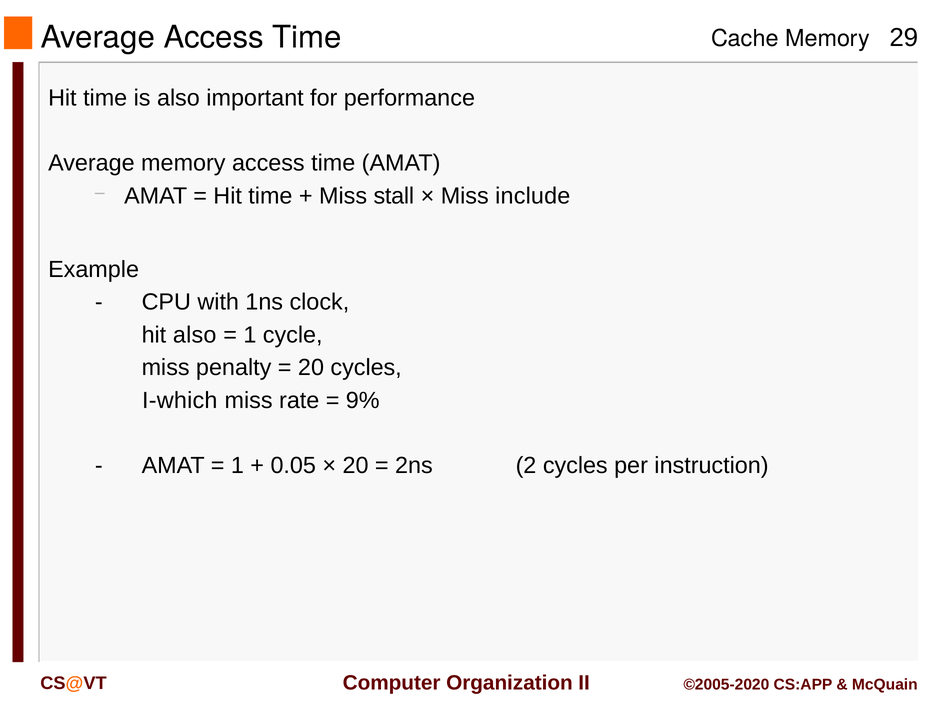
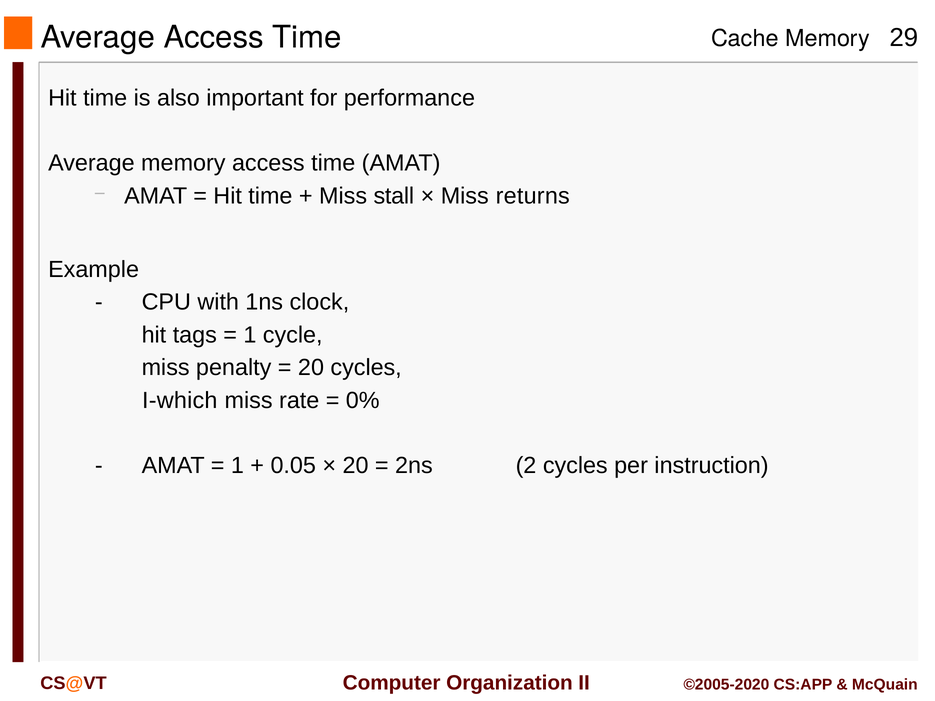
include: include -> returns
hit also: also -> tags
9%: 9% -> 0%
